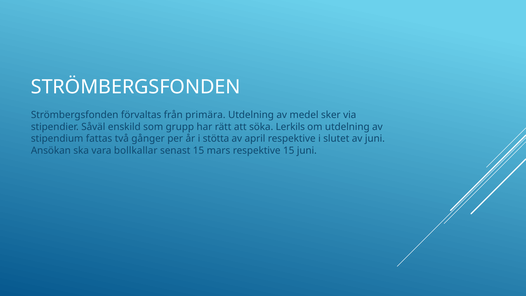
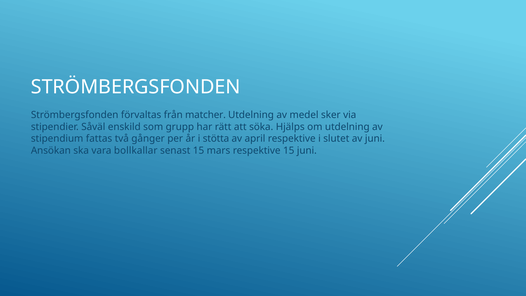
primära: primära -> matcher
Lerkils: Lerkils -> Hjälps
